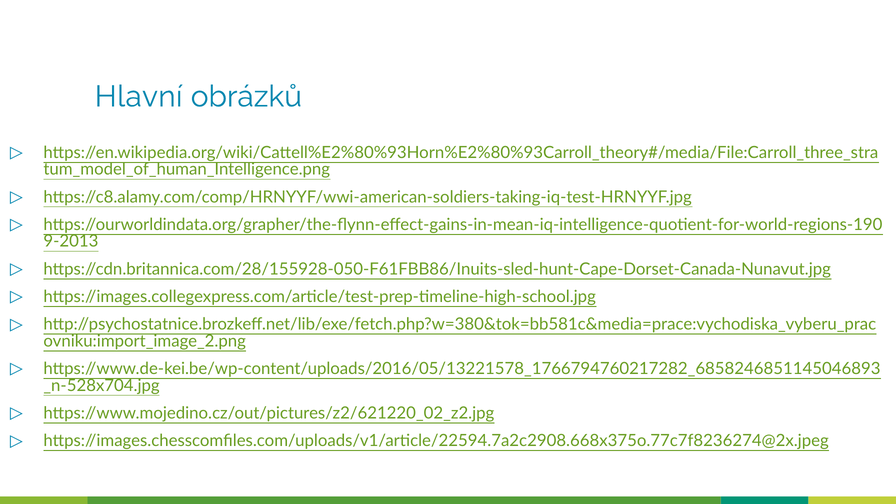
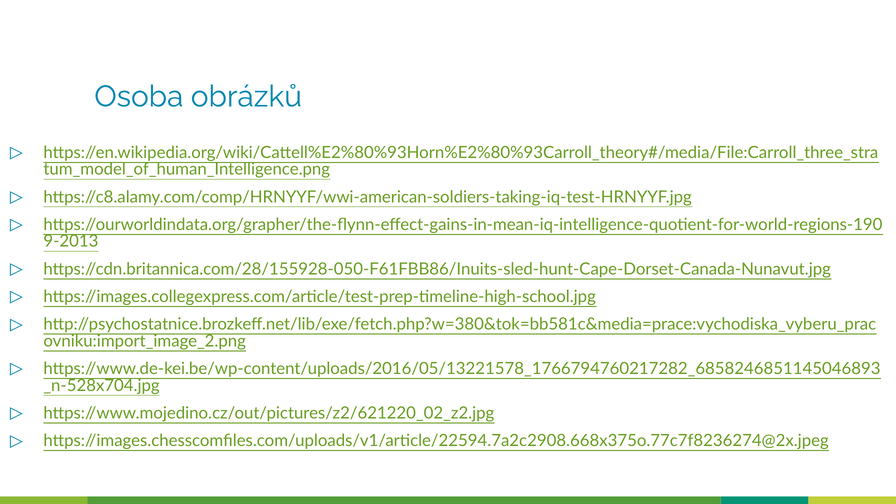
Hlavní: Hlavní -> Osoba
